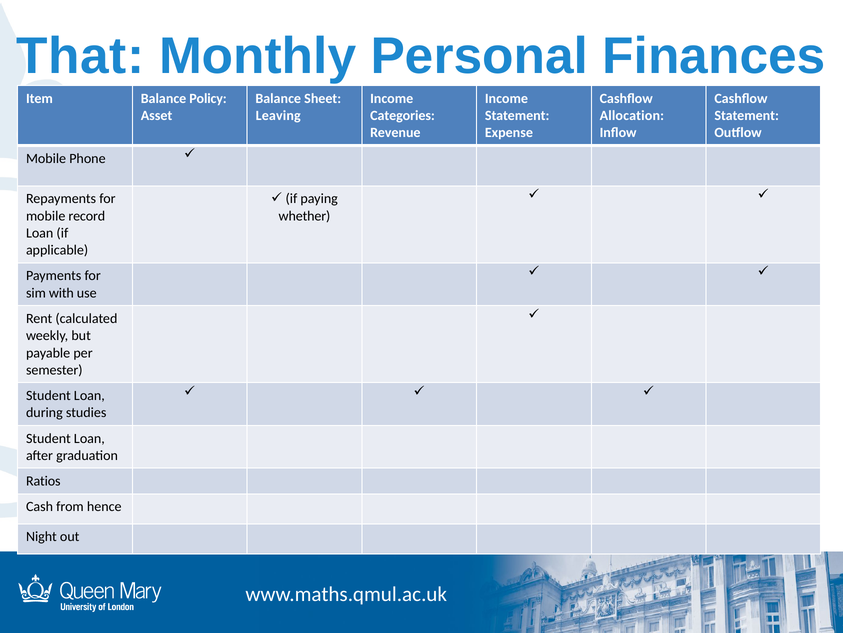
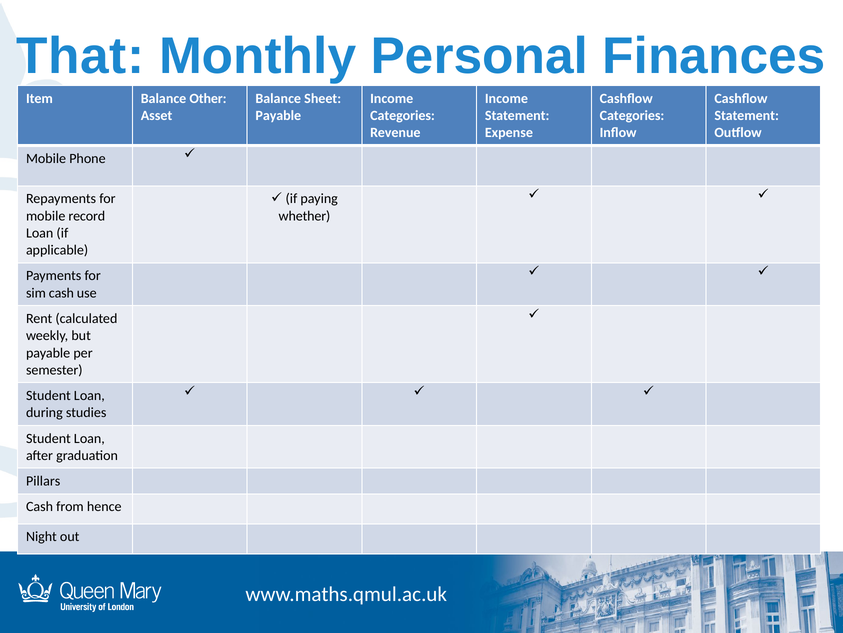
Policy: Policy -> Other
Leaving at (278, 115): Leaving -> Payable
Allocation at (632, 115): Allocation -> Categories
sim with: with -> cash
Ratios: Ratios -> Pillars
